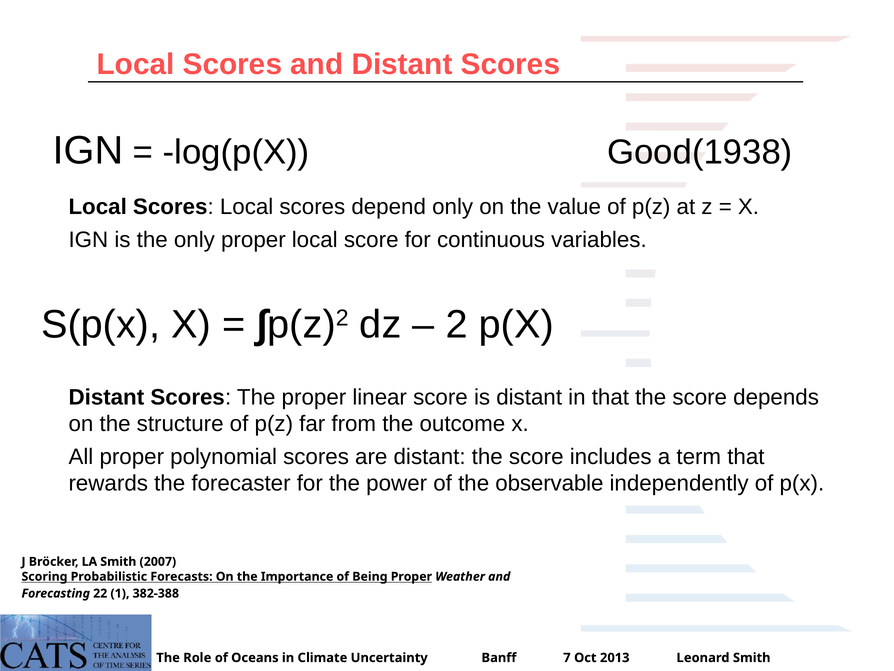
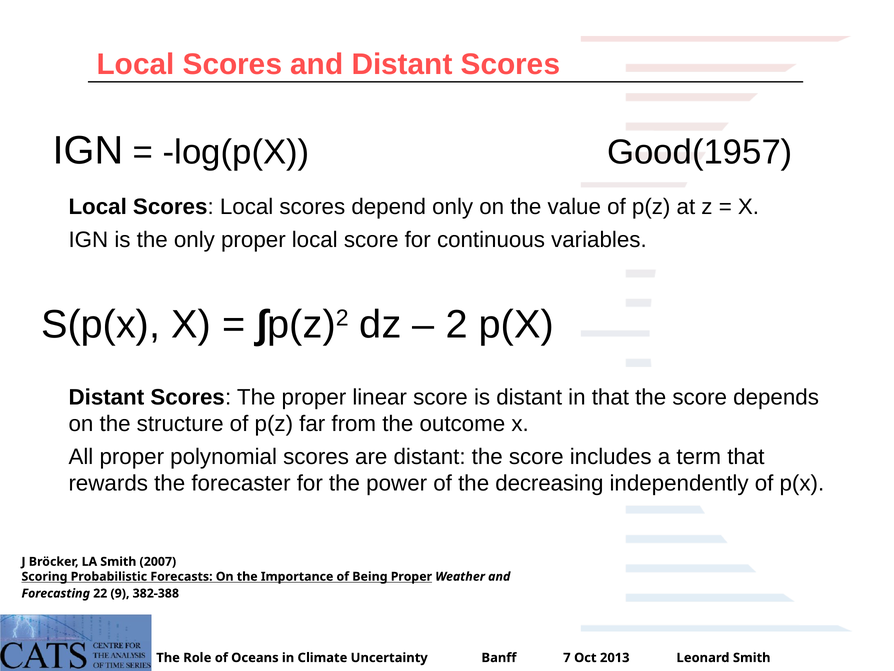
Good(1938: Good(1938 -> Good(1957
observable: observable -> decreasing
1: 1 -> 9
